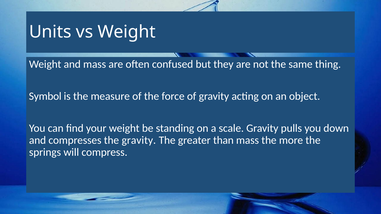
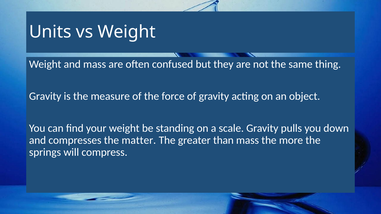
Symbol at (45, 96): Symbol -> Gravity
the gravity: gravity -> matter
